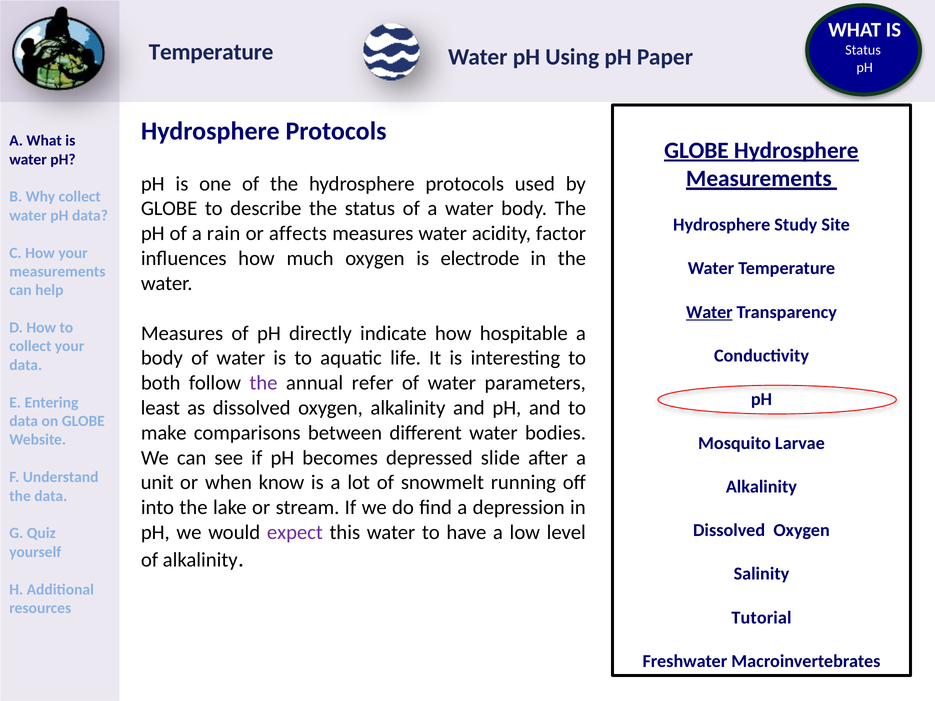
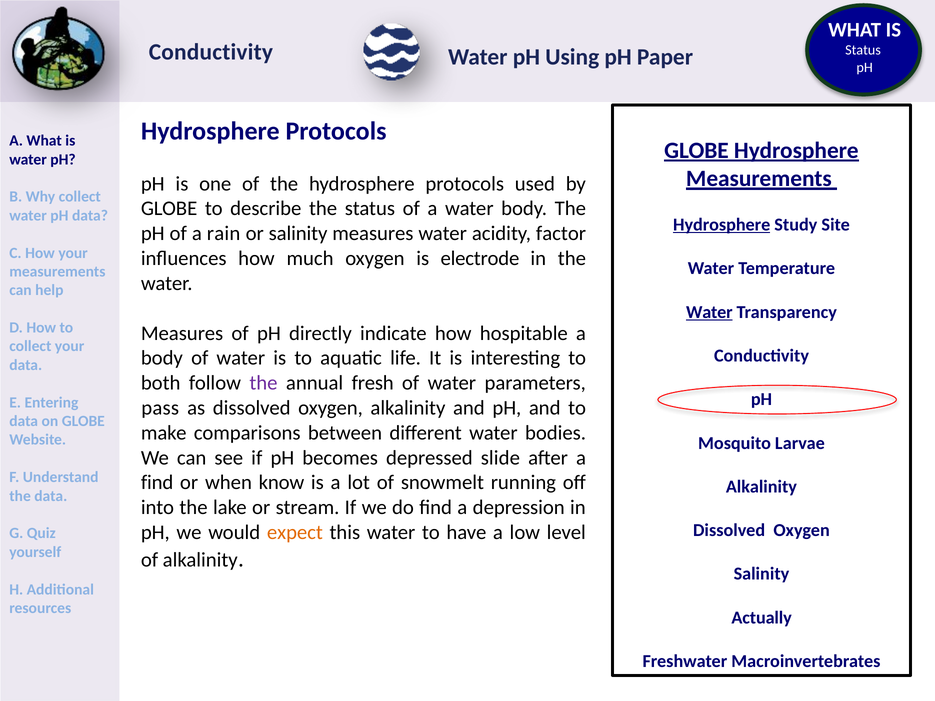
Temperature at (211, 52): Temperature -> Conductivity
Hydrosphere at (722, 225) underline: none -> present
or affects: affects -> salinity
refer: refer -> fresh
least: least -> pass
unit at (157, 483): unit -> find
expect colour: purple -> orange
Tutorial: Tutorial -> Actually
